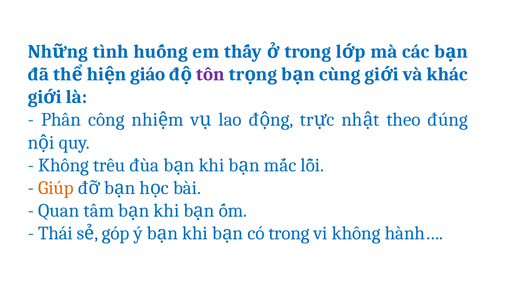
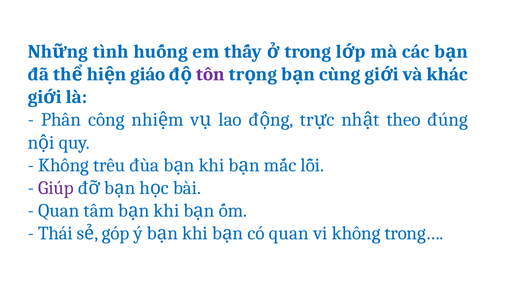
Giúp colour: orange -> purple
có trong: trong -> quan
hành…: hành… -> trong…
